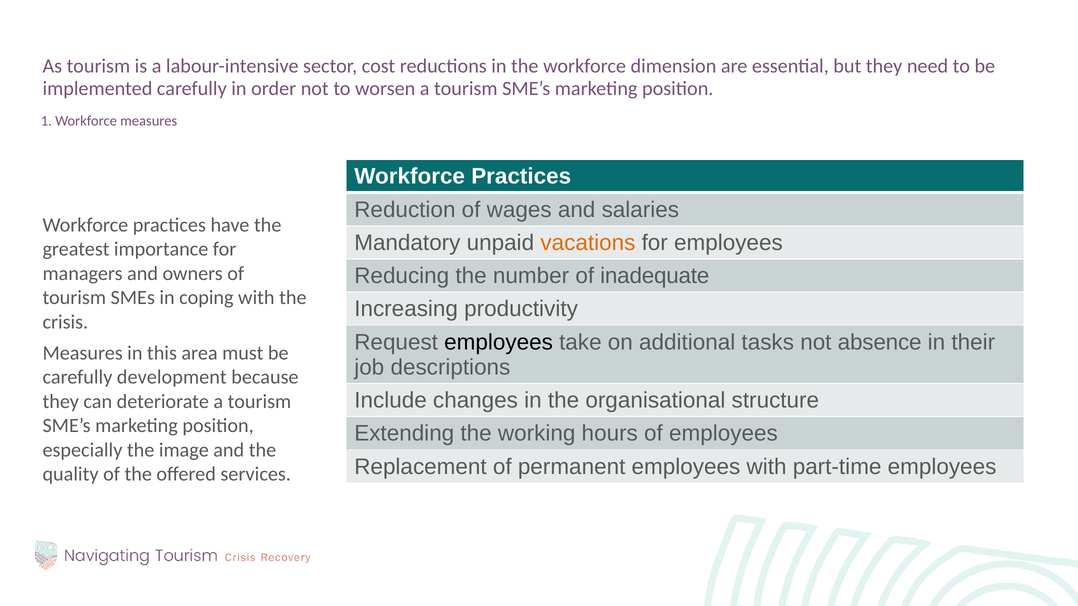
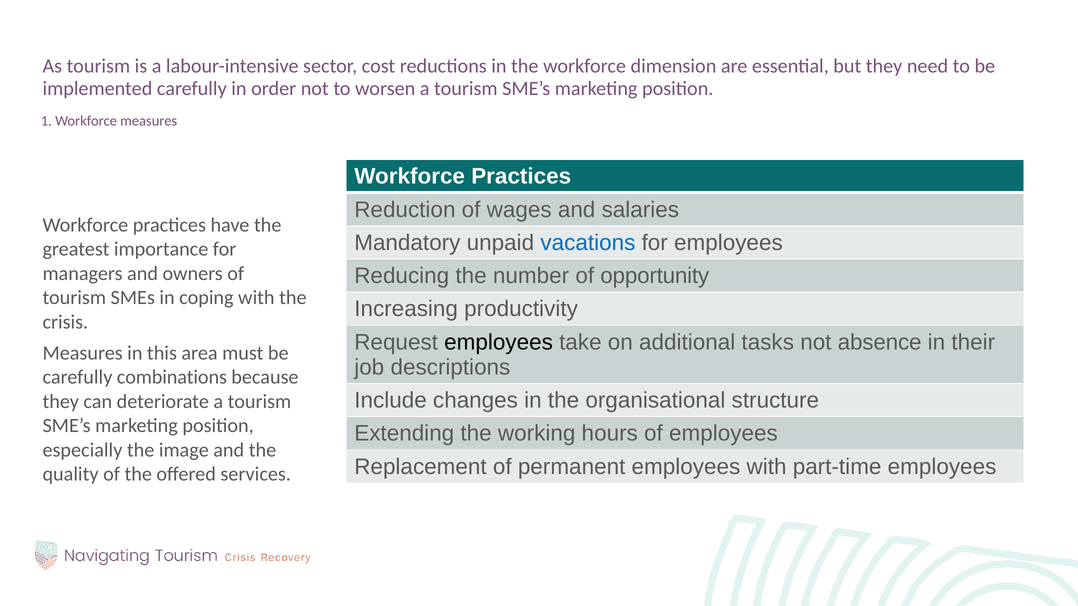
vacations colour: orange -> blue
inadequate: inadequate -> opportunity
development: development -> combinations
